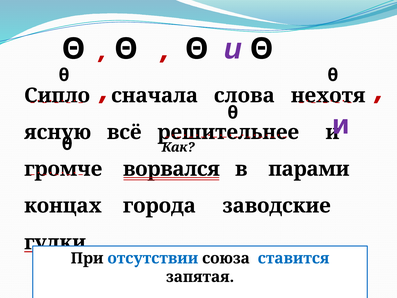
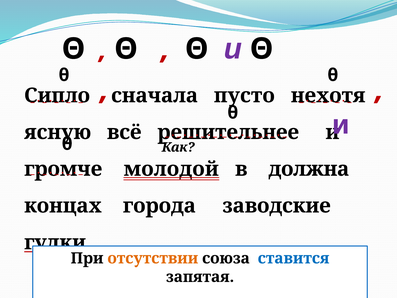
слова: слова -> пусто
ворвался: ворвался -> молодой
парами: парами -> должна
отсутствии colour: blue -> orange
